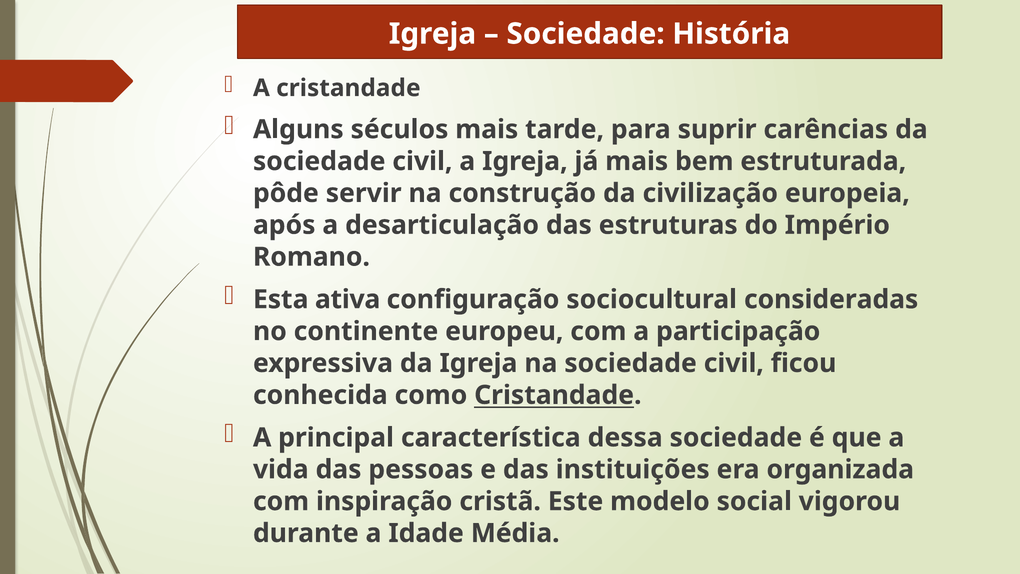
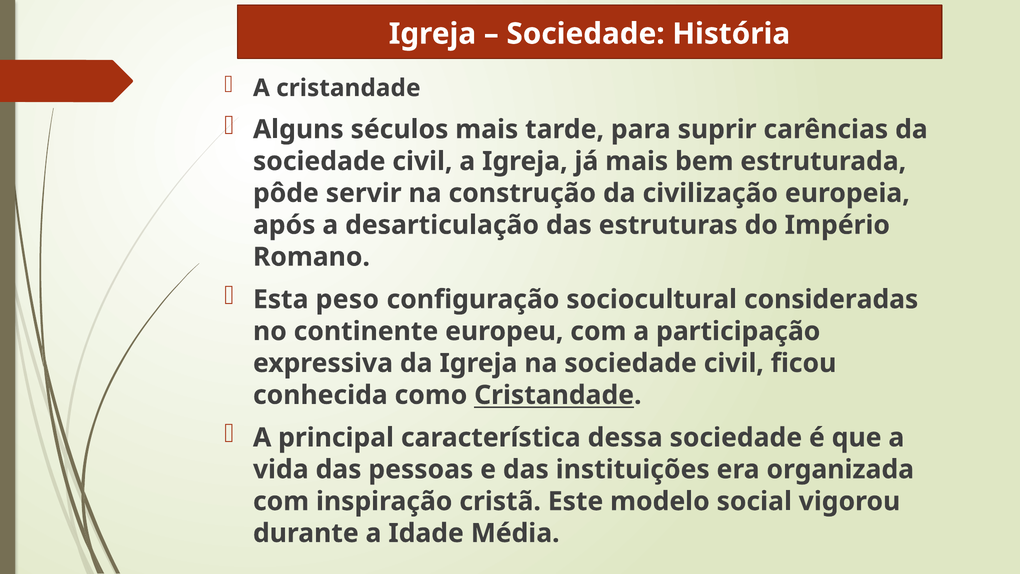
ativa: ativa -> peso
